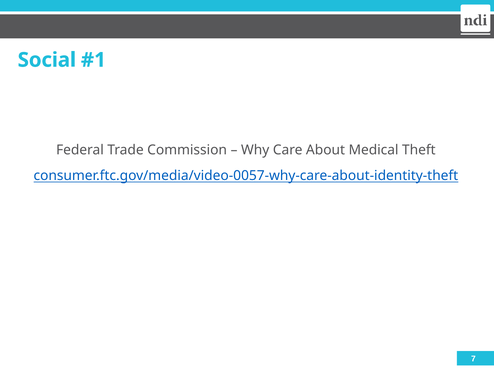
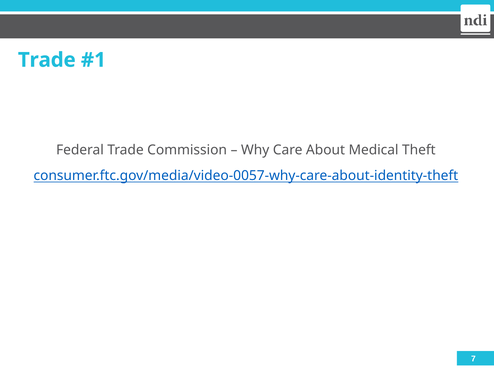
Social at (47, 60): Social -> Trade
